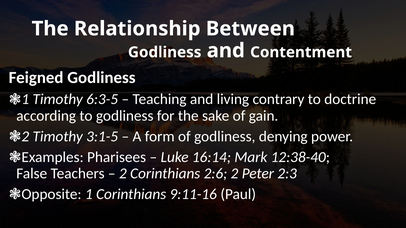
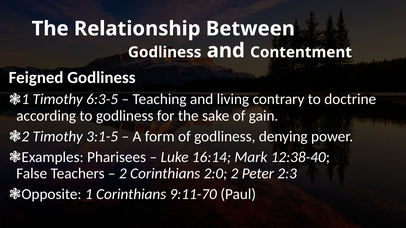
2:6: 2:6 -> 2:0
9:11-16: 9:11-16 -> 9:11-70
